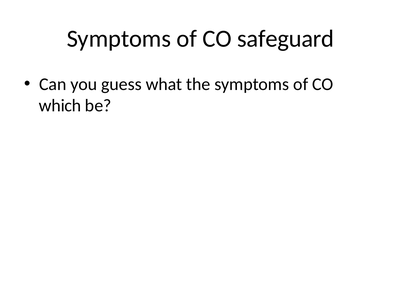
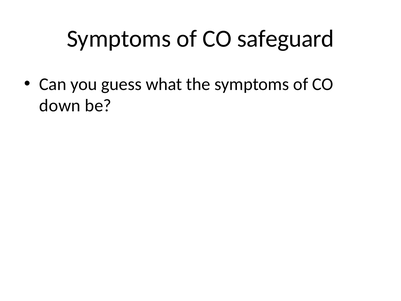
which: which -> down
